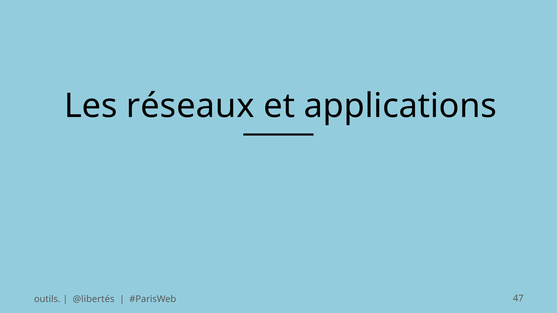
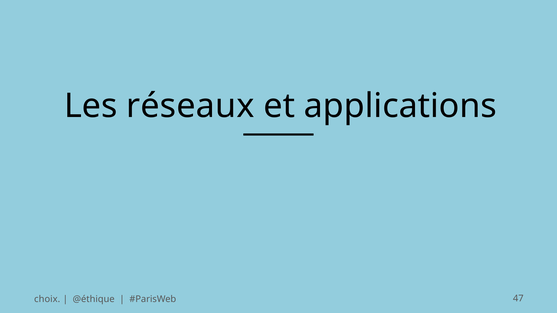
outils: outils -> choix
@libertés: @libertés -> @éthique
